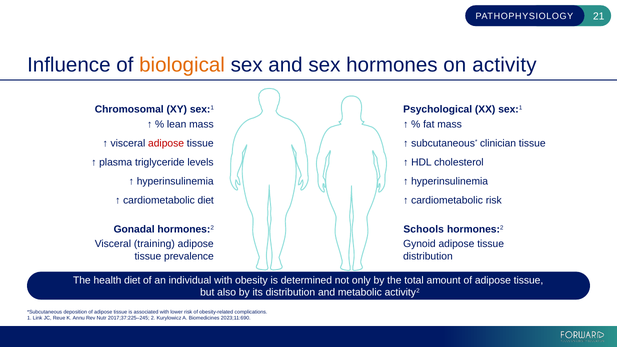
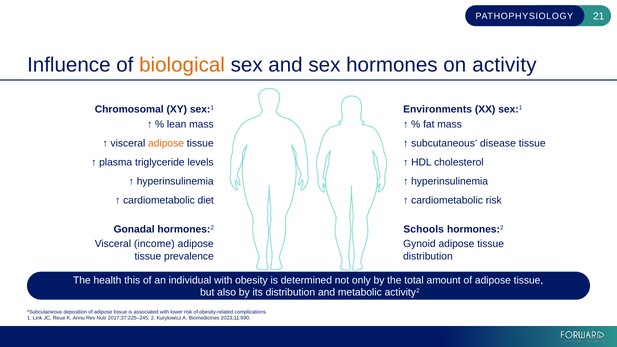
Psychological: Psychological -> Environments
adipose at (166, 143) colour: red -> orange
clinician: clinician -> disease
training: training -> income
health diet: diet -> this
